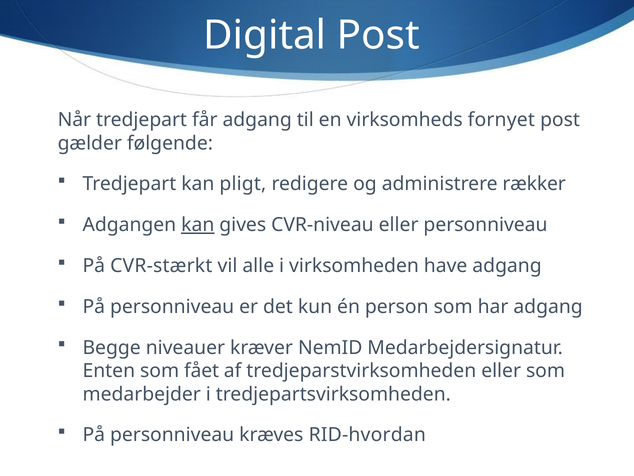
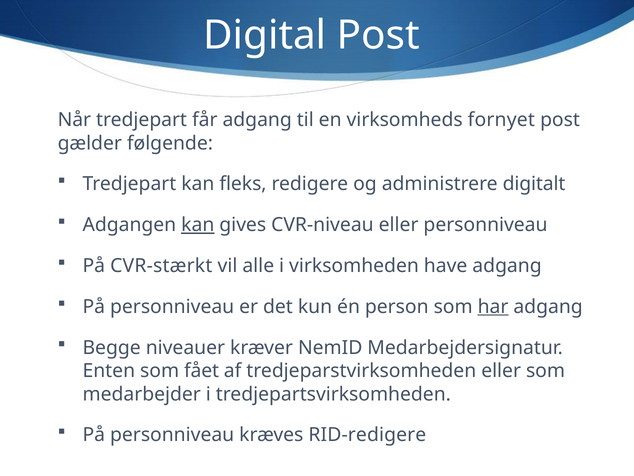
pligt: pligt -> fleks
rækker: rækker -> digitalt
har underline: none -> present
RID-hvordan: RID-hvordan -> RID-redigere
